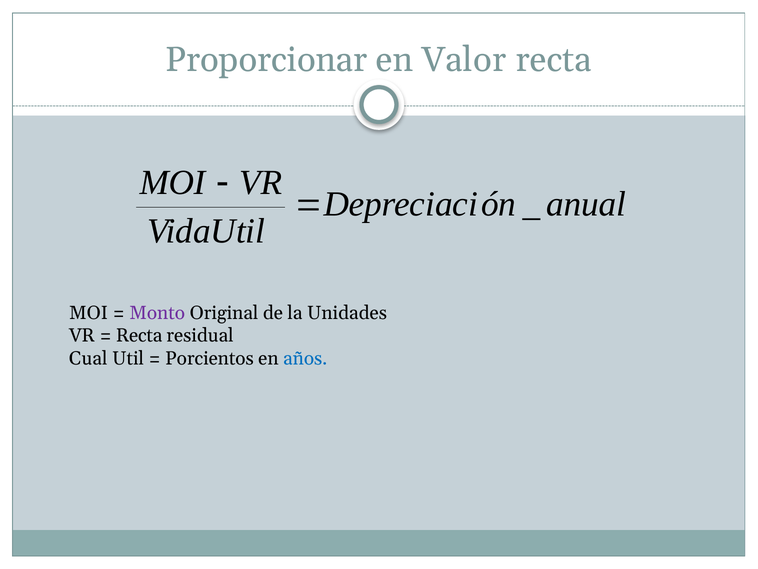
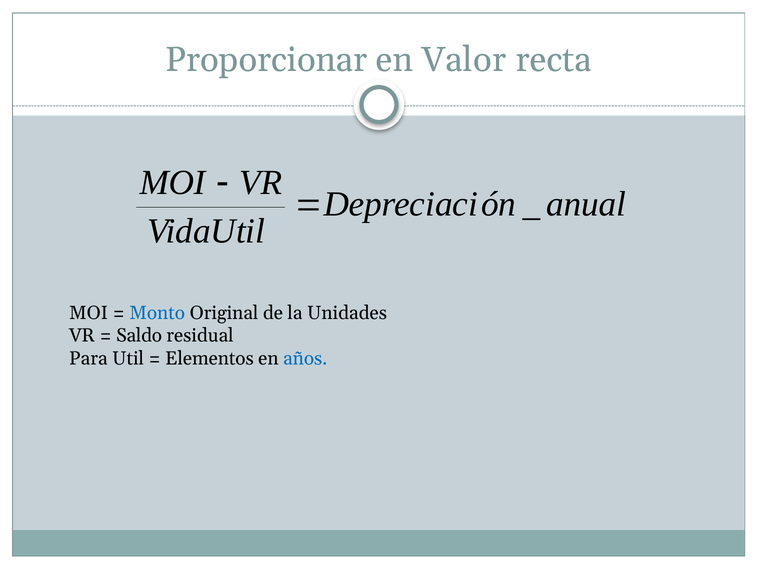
Monto colour: purple -> blue
Recta at (139, 335): Recta -> Saldo
Cual: Cual -> Para
Porcientos: Porcientos -> Elementos
